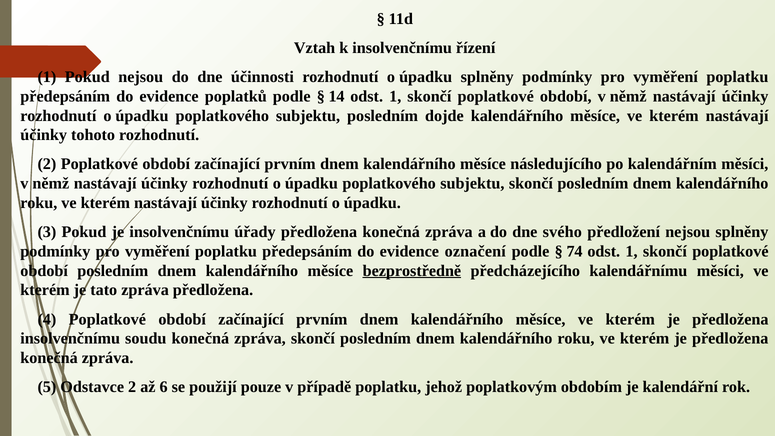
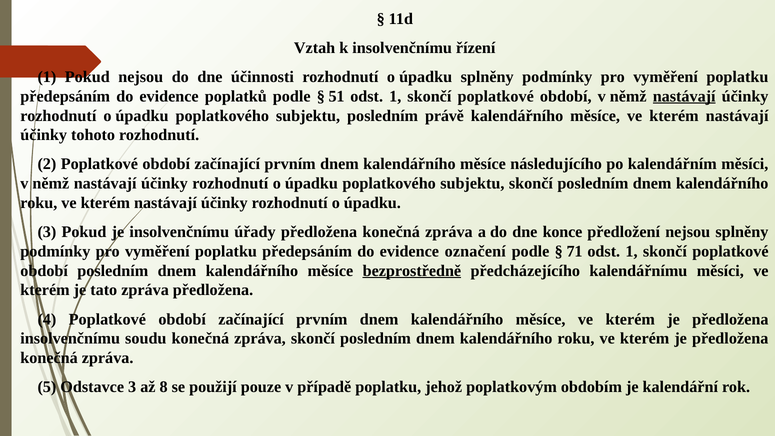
14: 14 -> 51
nastávají at (684, 96) underline: none -> present
dojde: dojde -> právě
svého: svého -> konce
74: 74 -> 71
Odstavce 2: 2 -> 3
6: 6 -> 8
